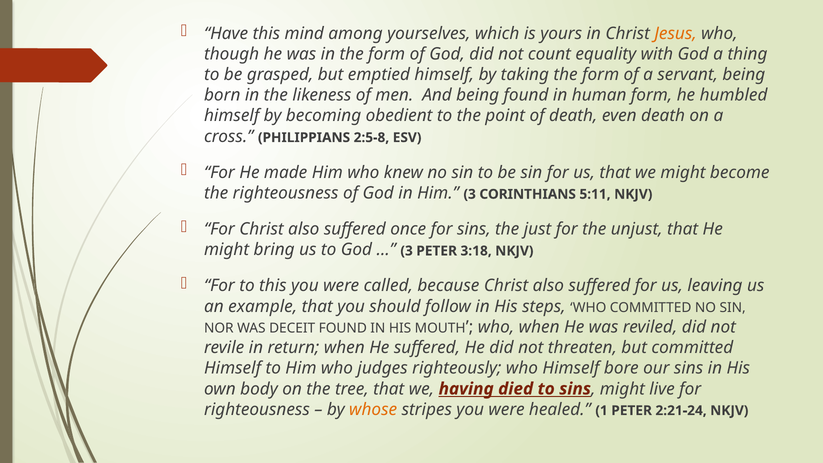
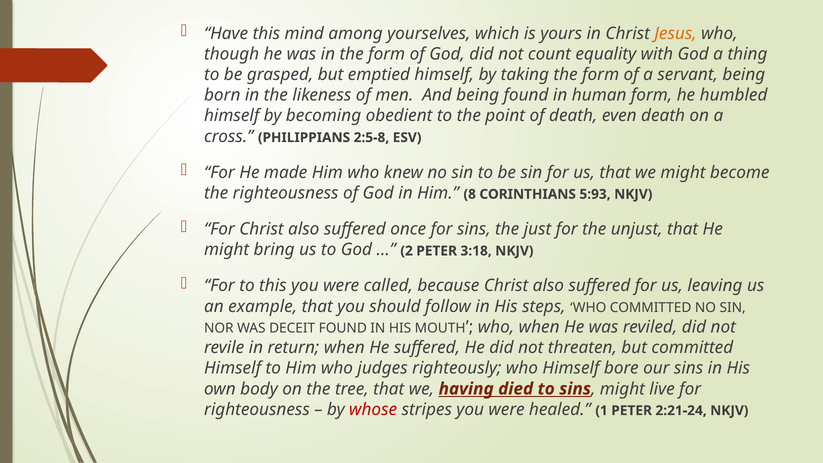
Him 3: 3 -> 8
5:11: 5:11 -> 5:93
3 at (407, 251): 3 -> 2
whose colour: orange -> red
